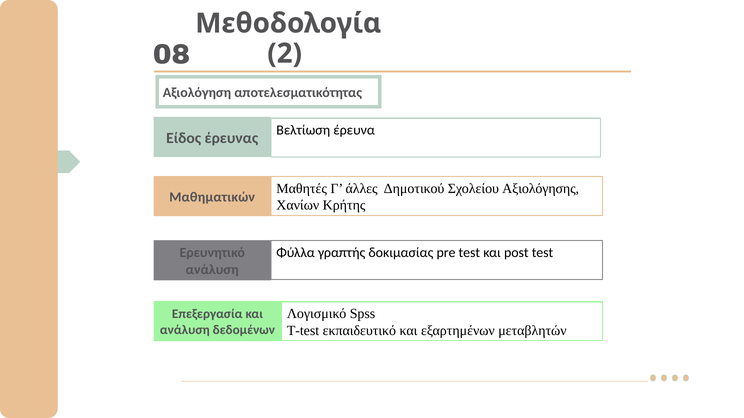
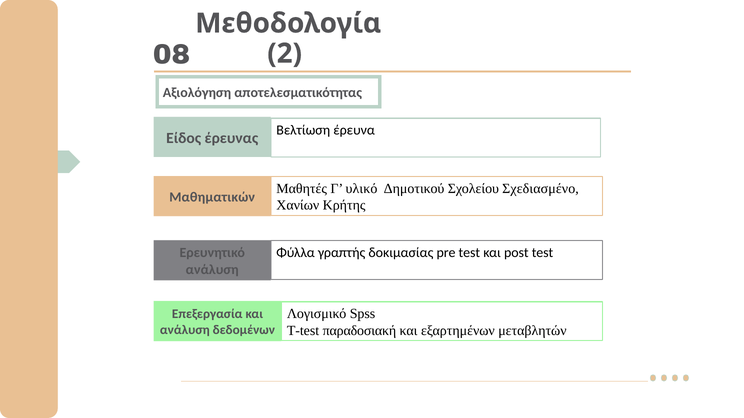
άλλες: άλλες -> υλικό
Αξιολόγησης: Αξιολόγησης -> Σχεδιασμένο
εκπαιδευτικό: εκπαιδευτικό -> παραδοσιακή
